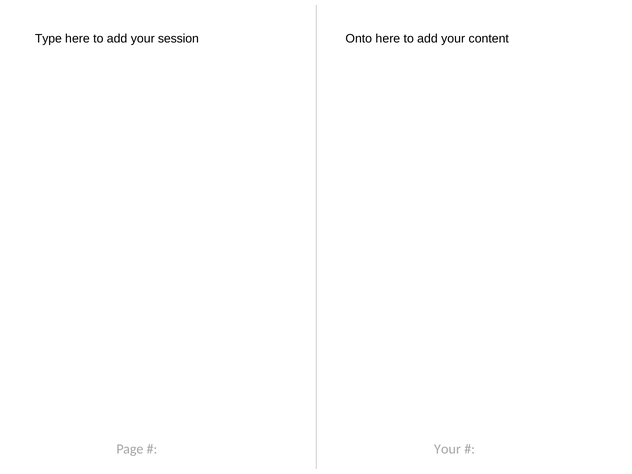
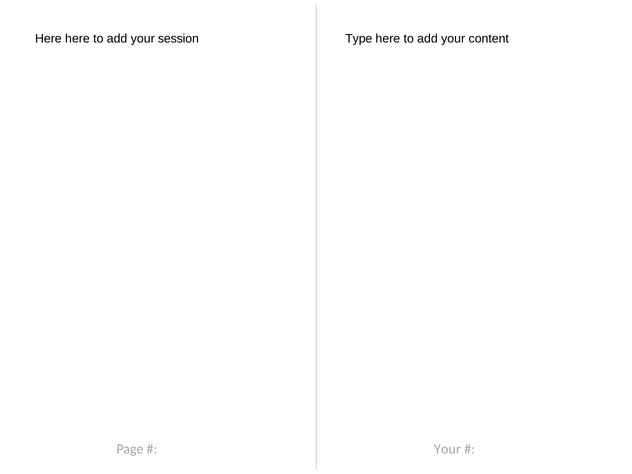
Type at (48, 39): Type -> Here
Onto: Onto -> Type
